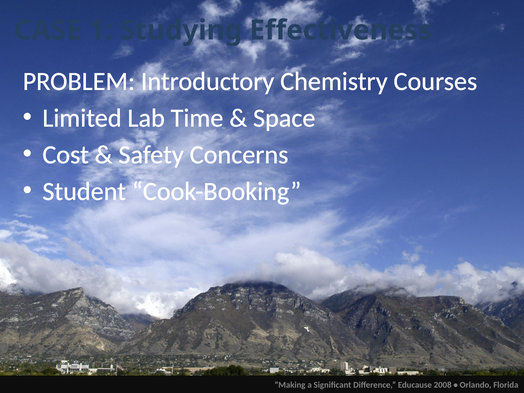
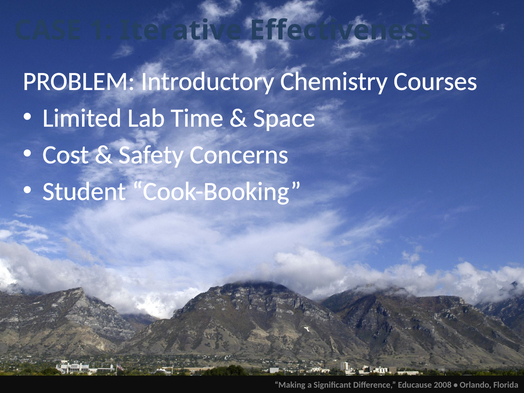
Studying: Studying -> Iterative
